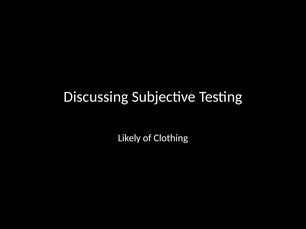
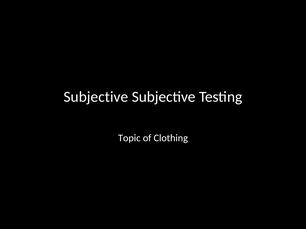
Discussing at (96, 97): Discussing -> Subjective
Likely: Likely -> Topic
